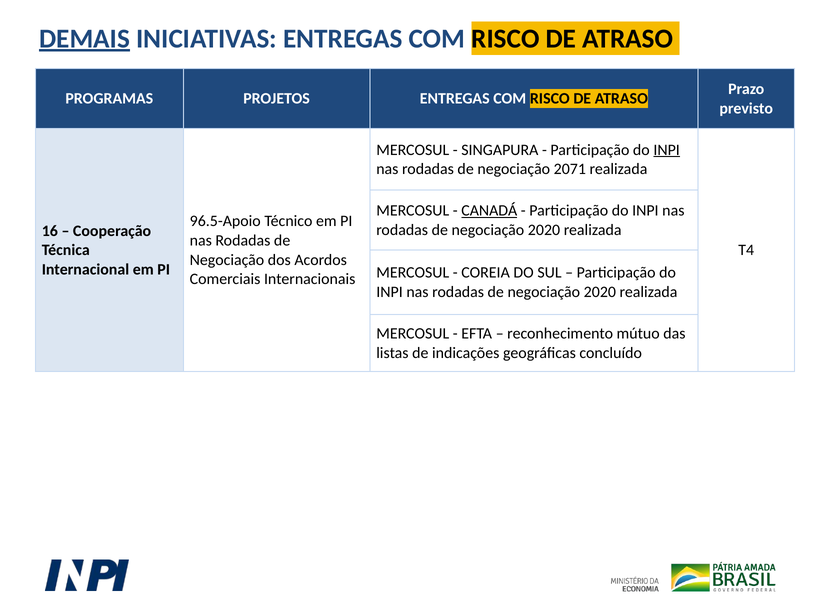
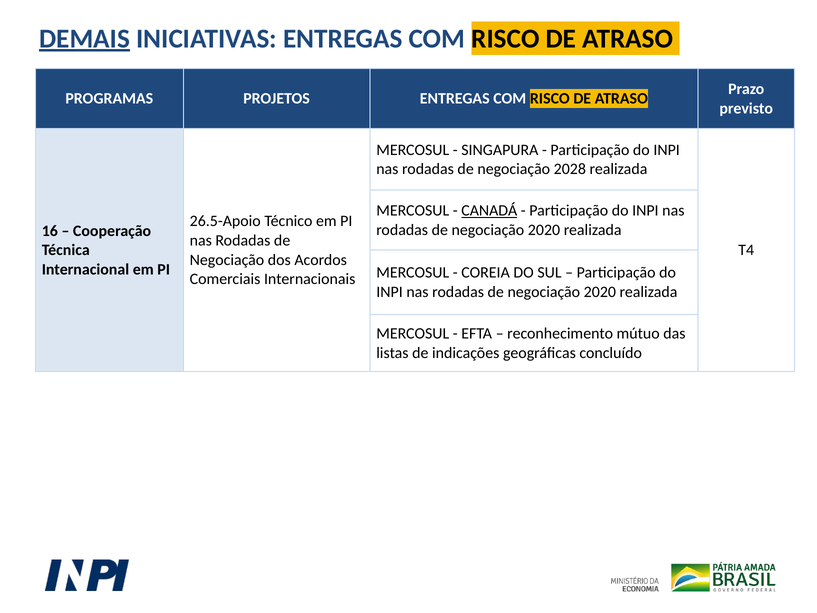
INPI at (667, 150) underline: present -> none
2071: 2071 -> 2028
96.5-Apoio: 96.5-Apoio -> 26.5-Apoio
